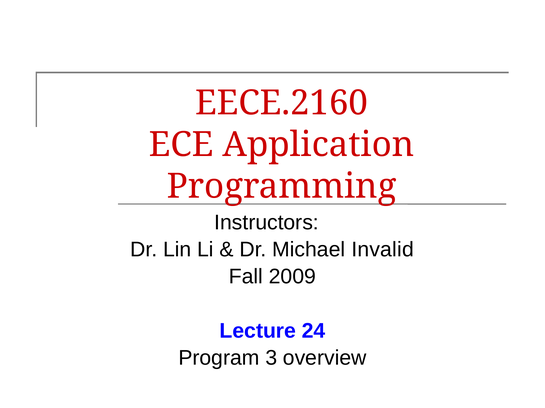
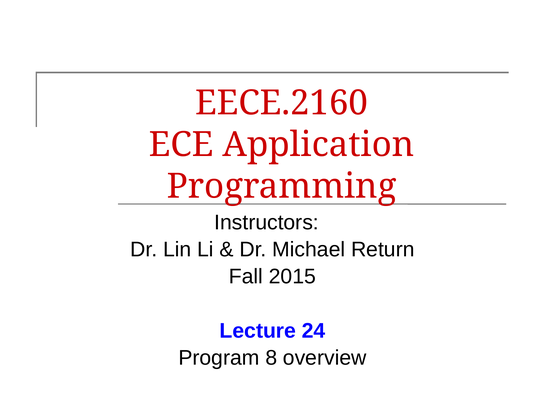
Invalid: Invalid -> Return
2009: 2009 -> 2015
3: 3 -> 8
